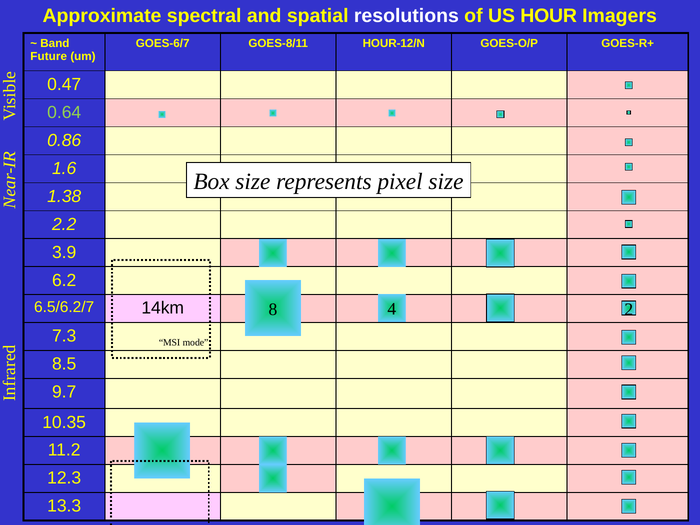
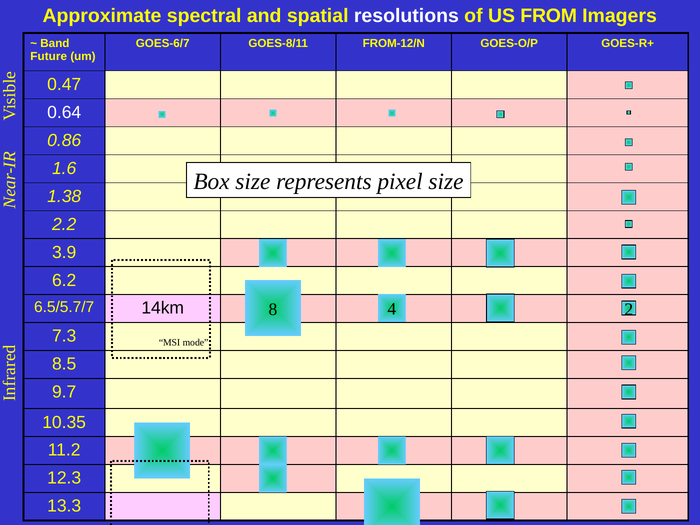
HOUR: HOUR -> FROM
HOUR-12/N: HOUR-12/N -> FROM-12/N
0.64 colour: light green -> white
6.5/6.2/7: 6.5/6.2/7 -> 6.5/5.7/7
